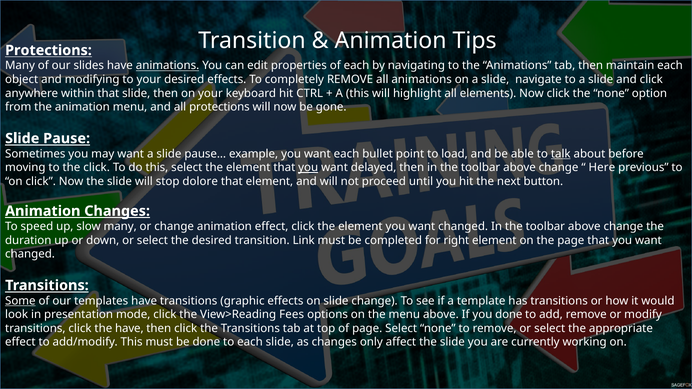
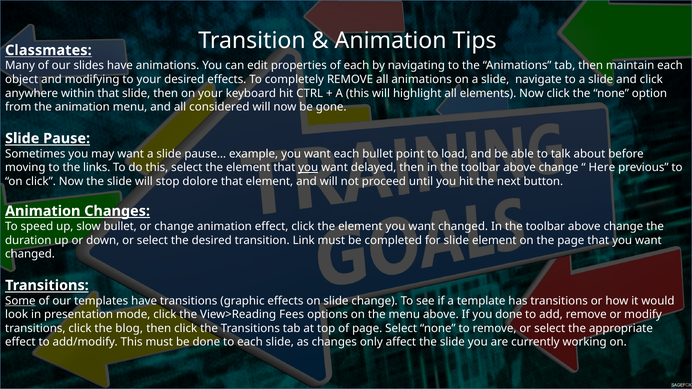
Protections at (48, 50): Protections -> Classmates
animations at (168, 66) underline: present -> none
all protections: protections -> considered
talk underline: present -> none
the click: click -> links
slow many: many -> bullet
for right: right -> slide
the have: have -> blog
